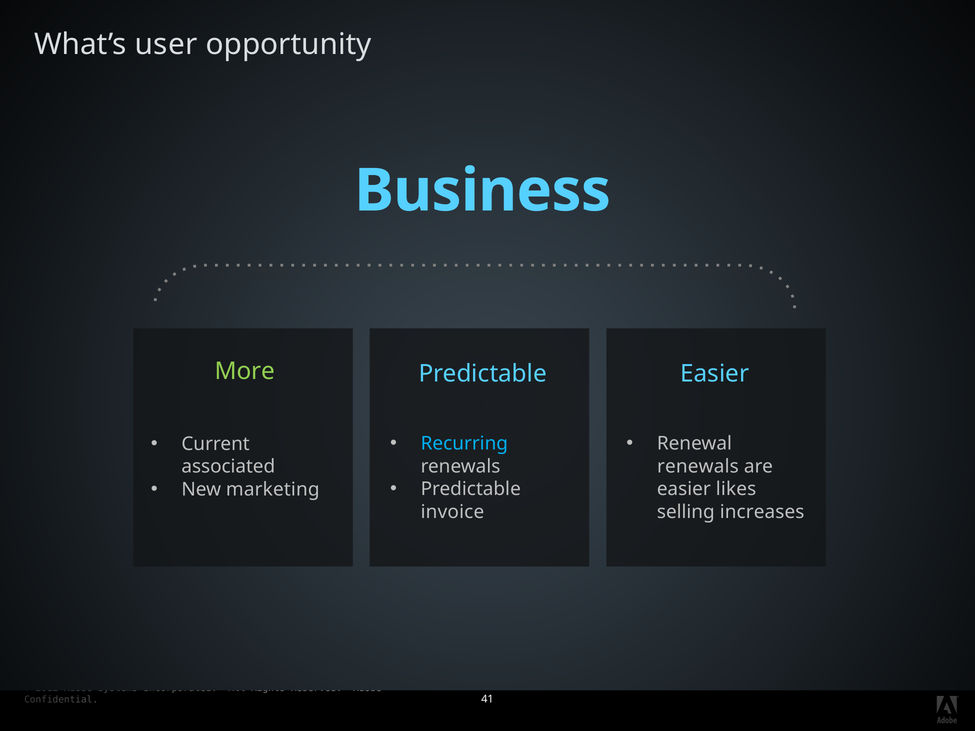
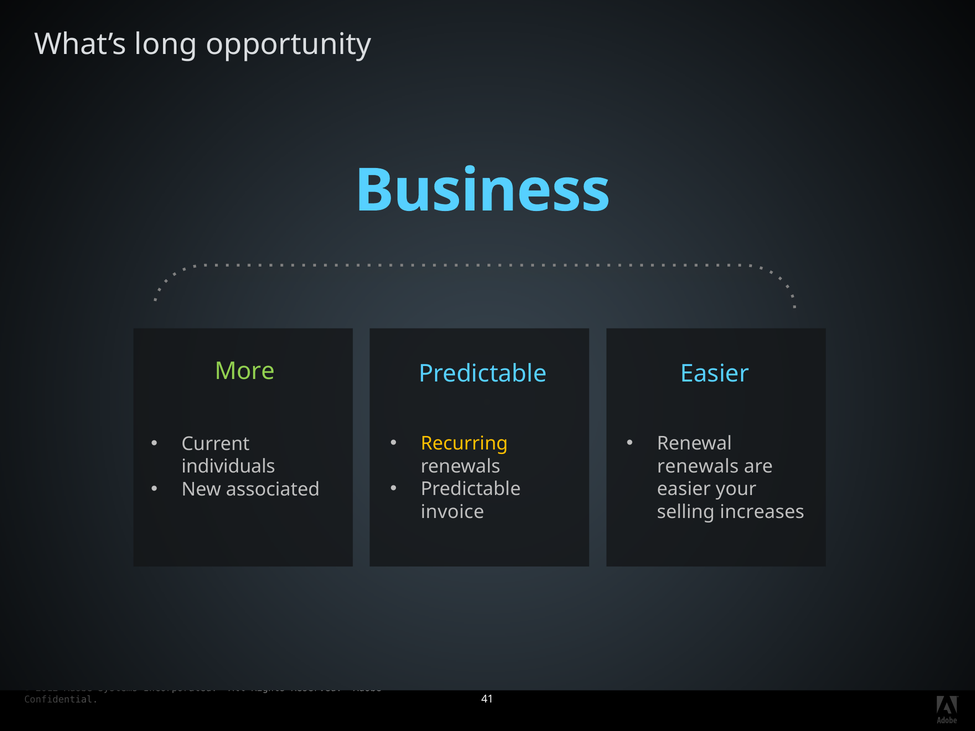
user: user -> long
Recurring colour: light blue -> yellow
associated: associated -> individuals
marketing: marketing -> associated
likes: likes -> your
